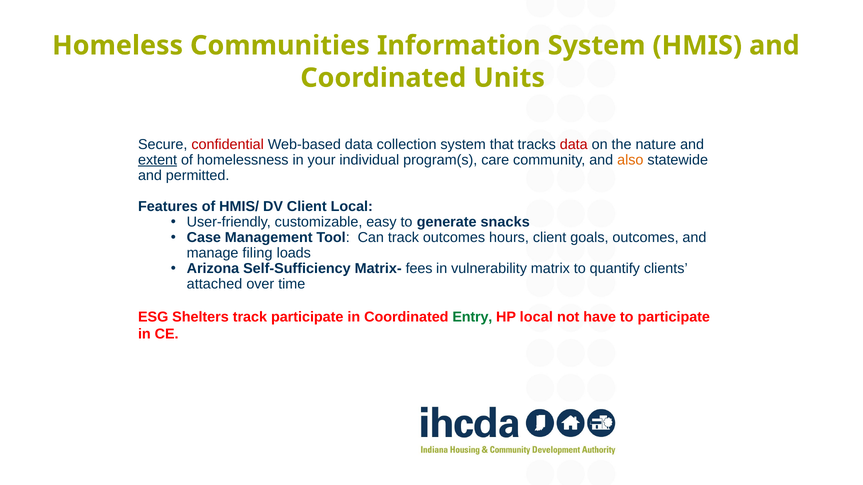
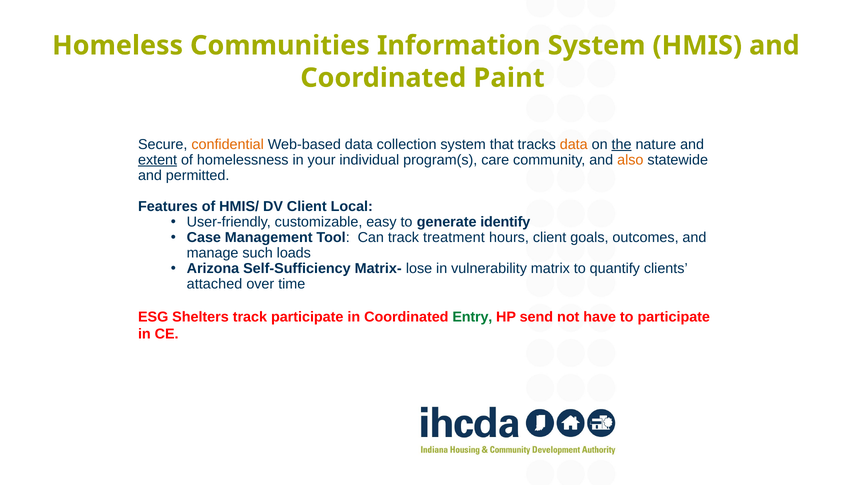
Units: Units -> Paint
confidential colour: red -> orange
data at (574, 145) colour: red -> orange
the underline: none -> present
snacks: snacks -> identify
track outcomes: outcomes -> treatment
filing: filing -> such
fees: fees -> lose
HP local: local -> send
